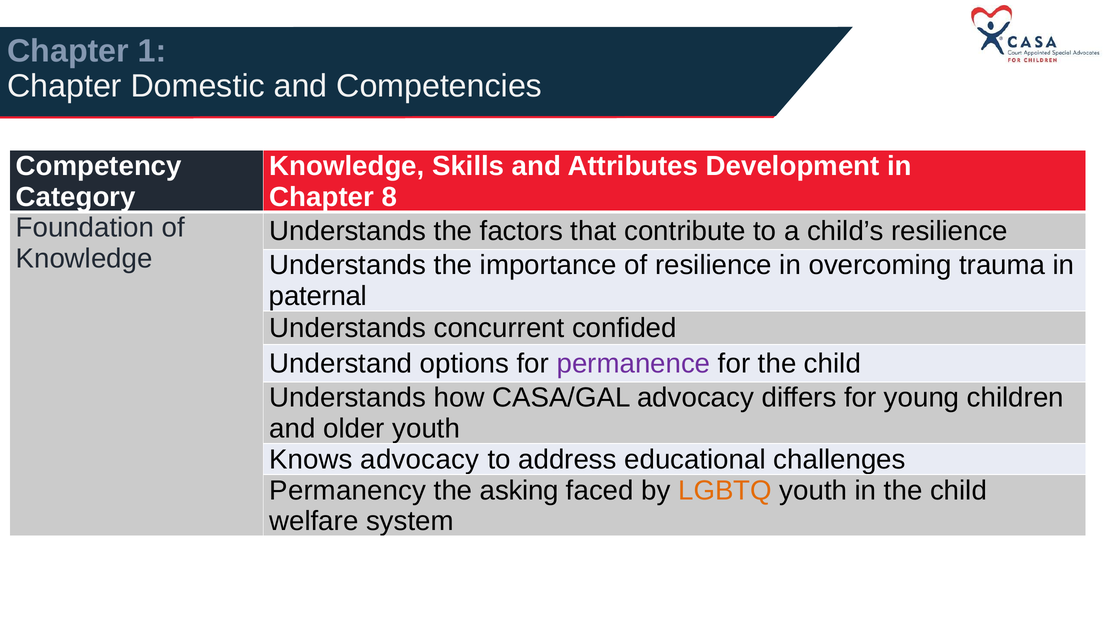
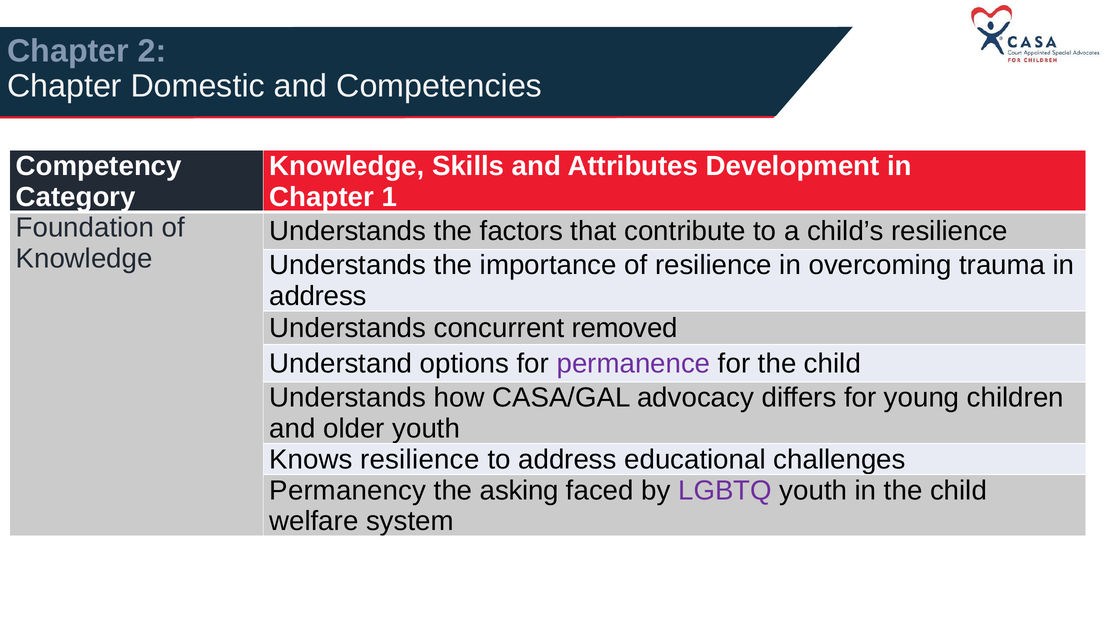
1: 1 -> 2
8: 8 -> 1
paternal at (318, 296): paternal -> address
confided: confided -> removed
Knows advocacy: advocacy -> resilience
LGBTQ colour: orange -> purple
